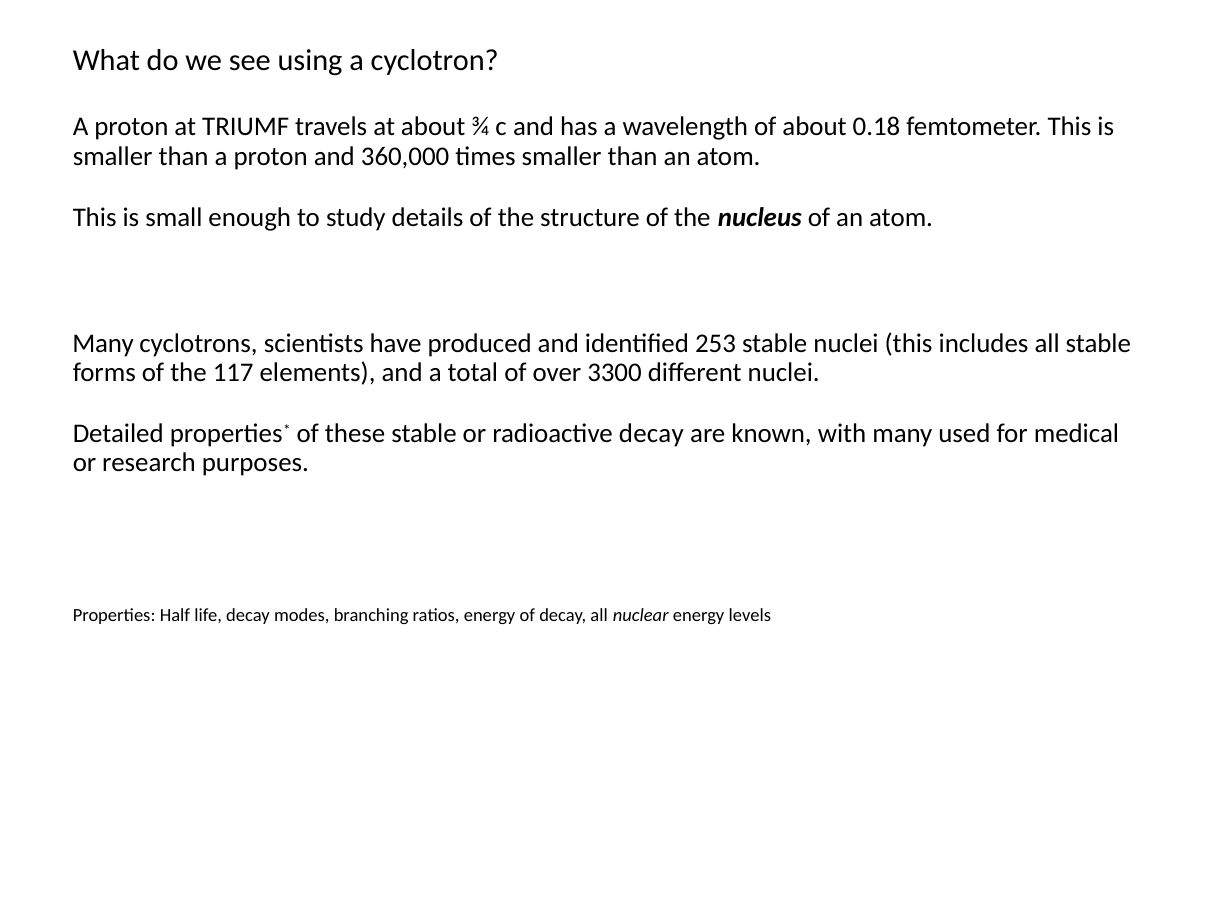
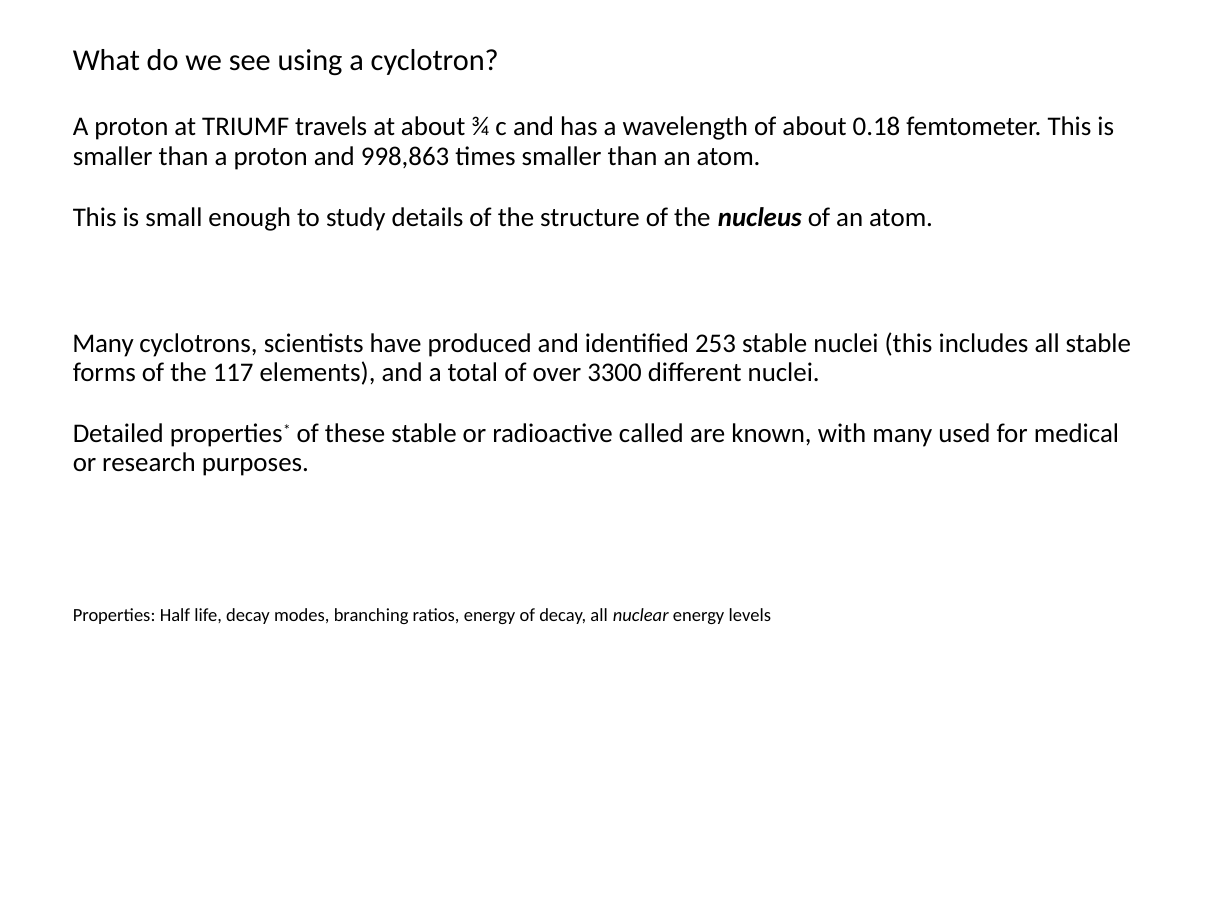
360,000: 360,000 -> 998,863
radioactive decay: decay -> called
